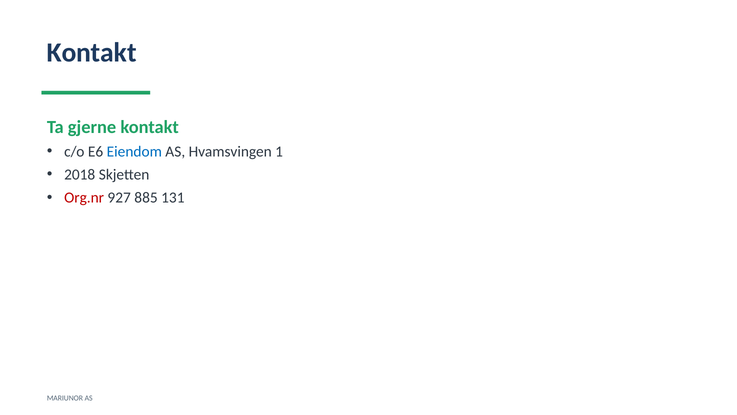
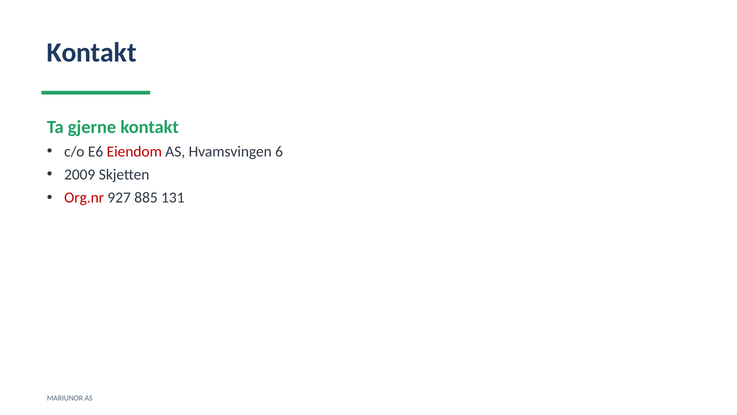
Eiendom colour: blue -> red
1: 1 -> 6
2018: 2018 -> 2009
